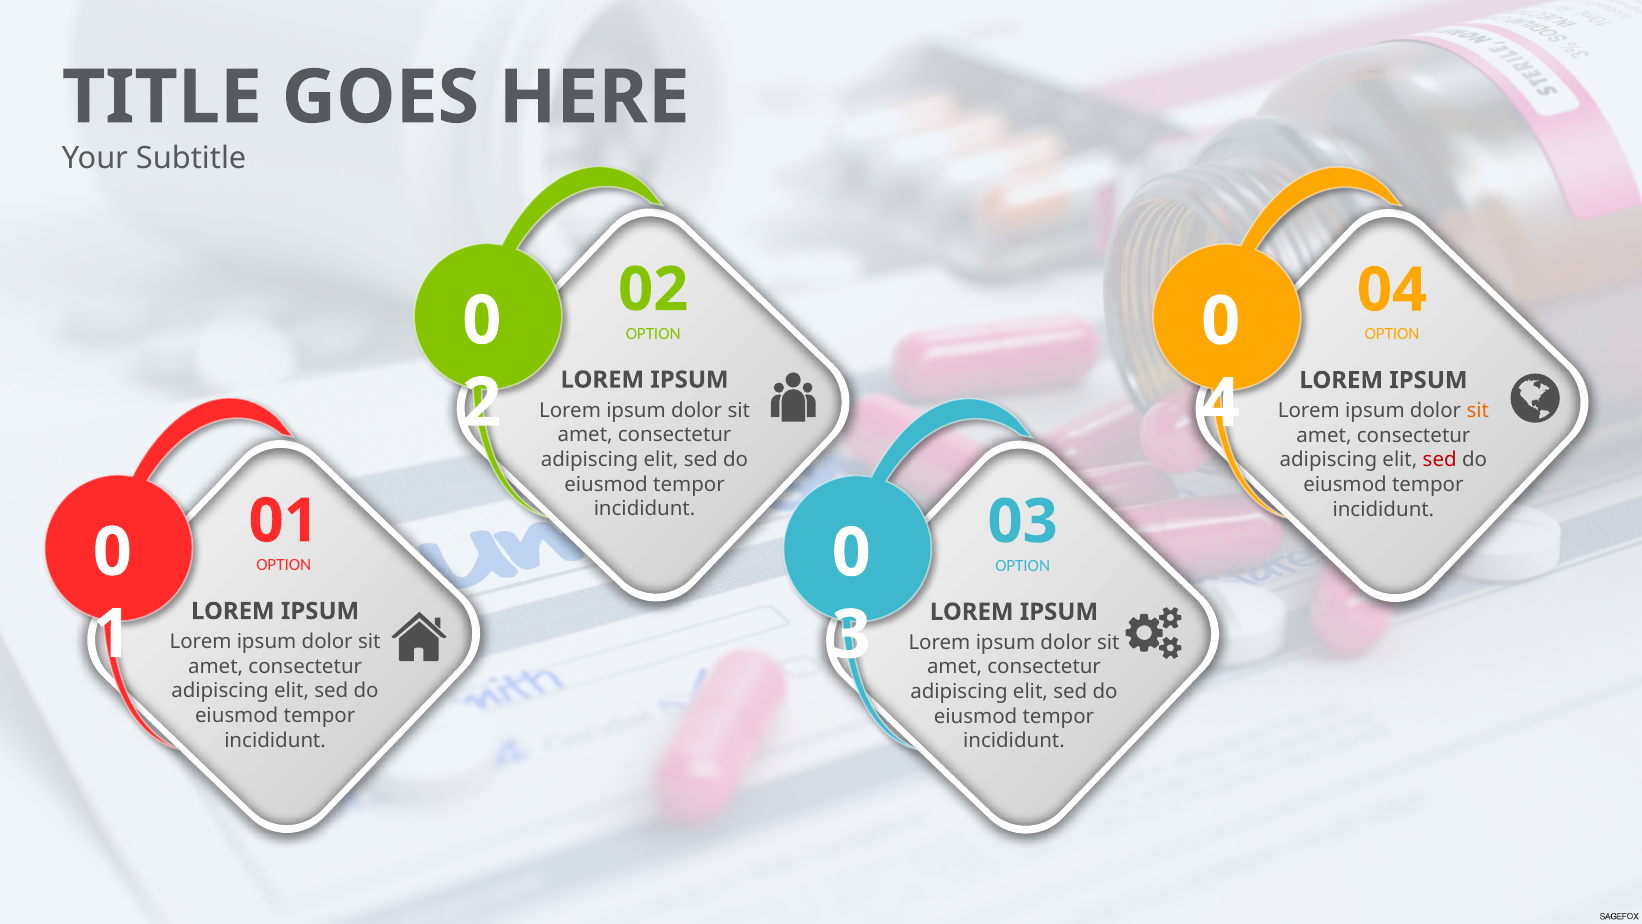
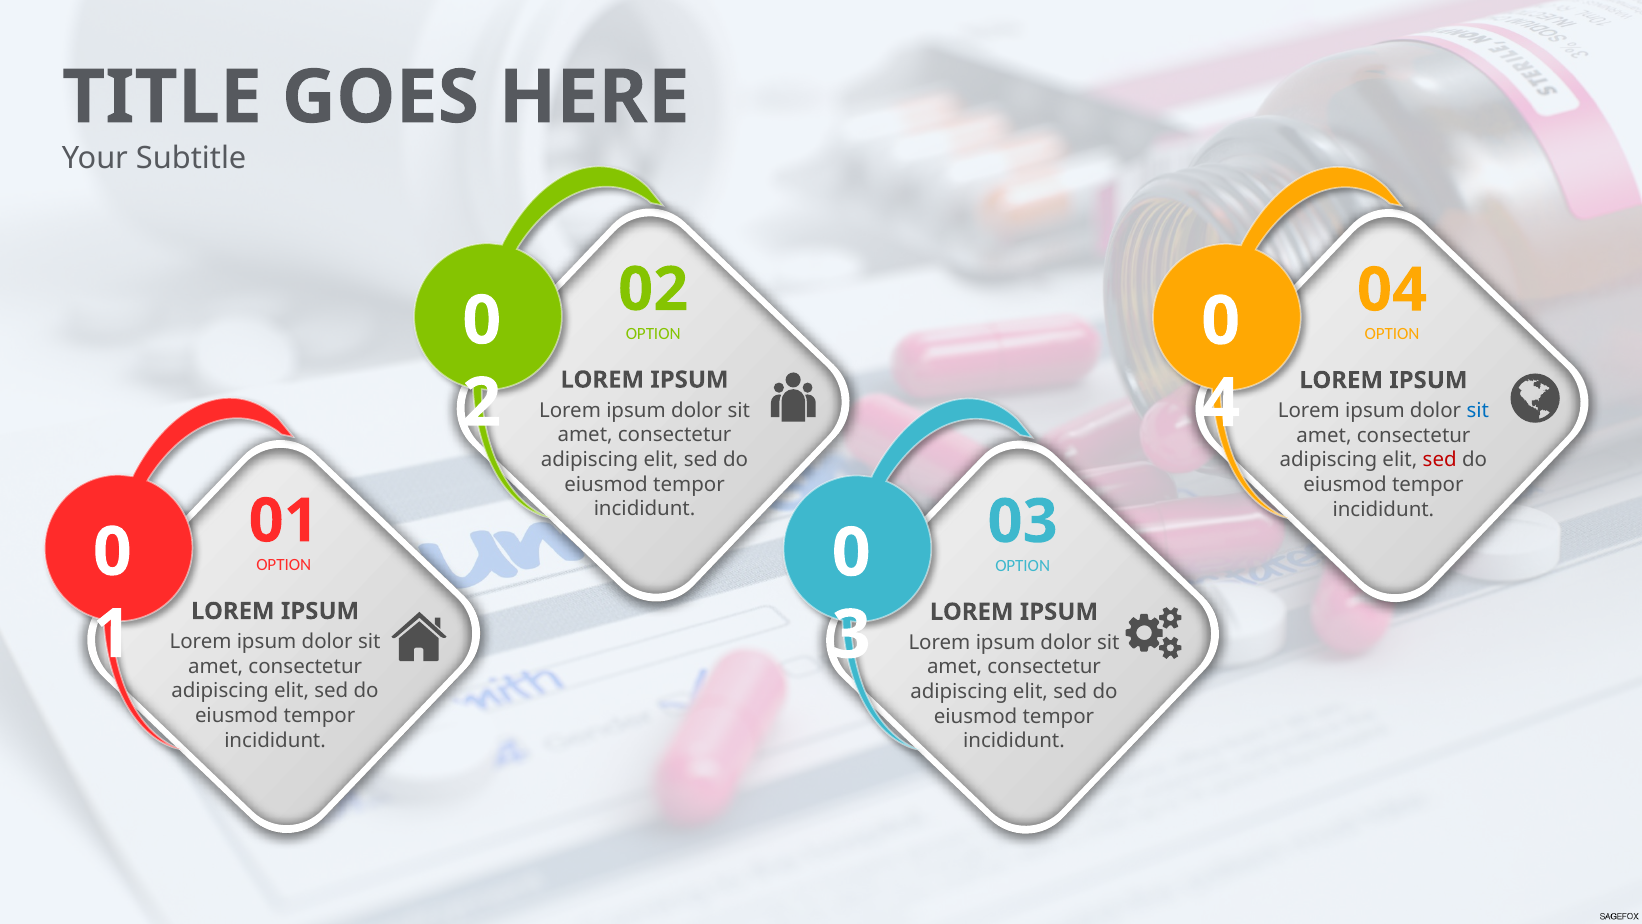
sit at (1478, 411) colour: orange -> blue
